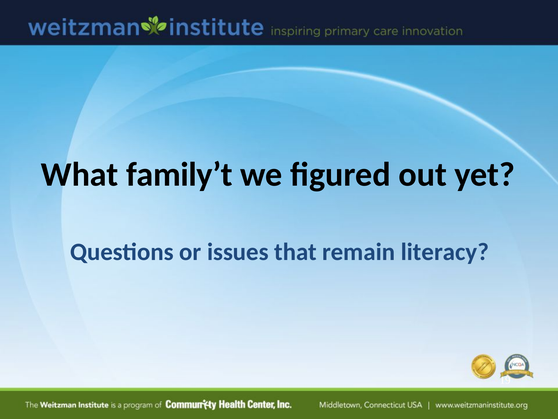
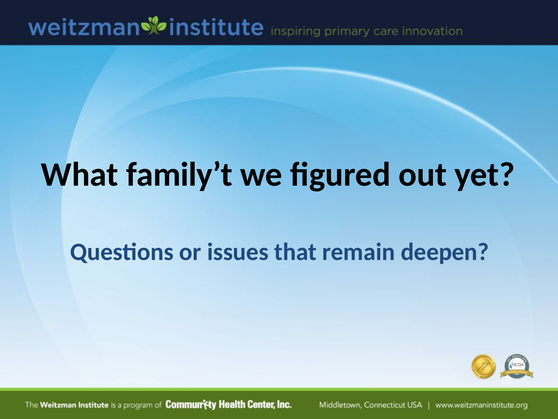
literacy: literacy -> deepen
